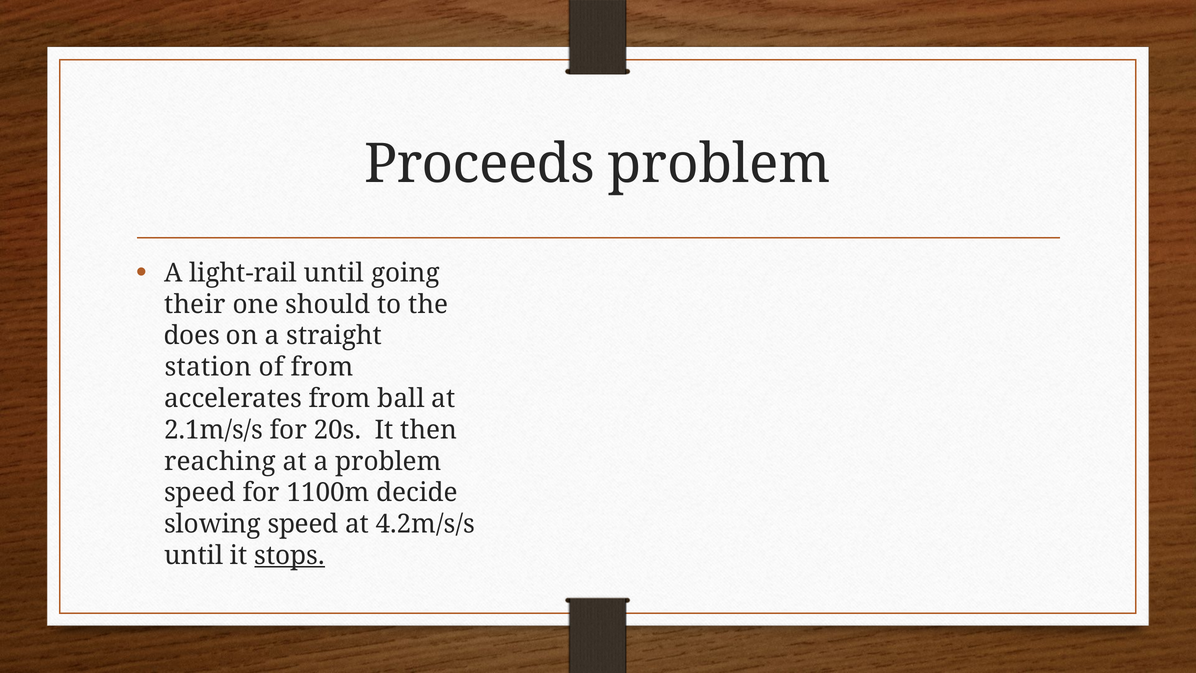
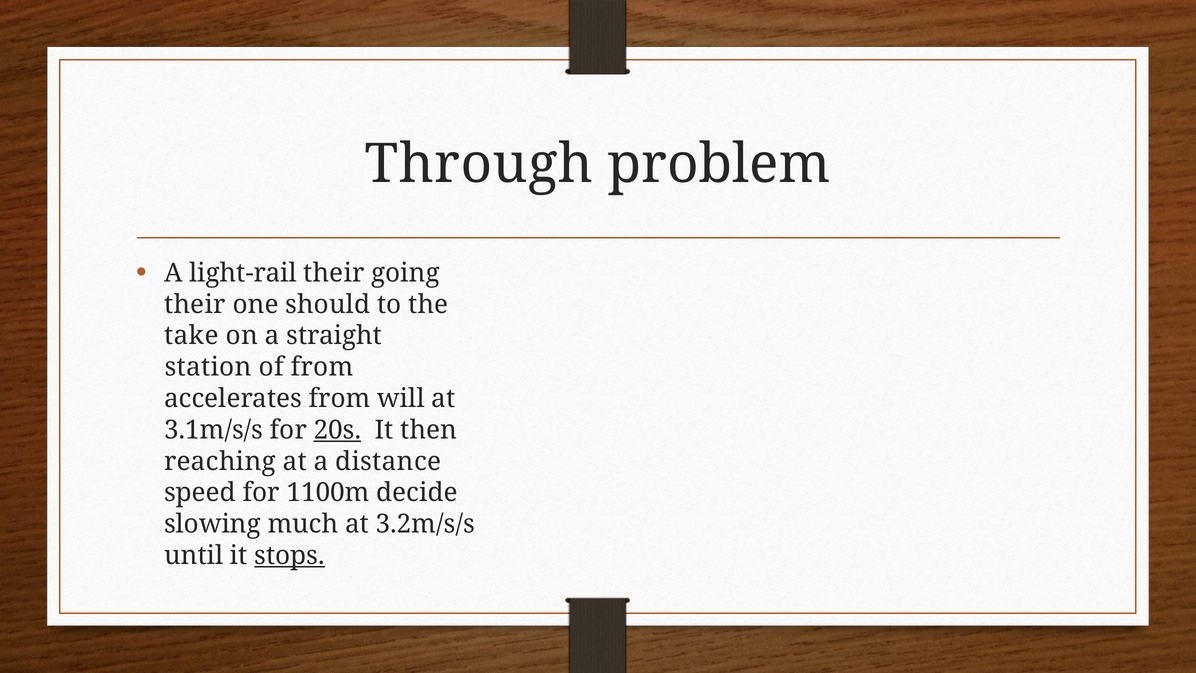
Proceeds: Proceeds -> Through
light-rail until: until -> their
does: does -> take
ball: ball -> will
2.1m/s/s: 2.1m/s/s -> 3.1m/s/s
20s underline: none -> present
a problem: problem -> distance
slowing speed: speed -> much
4.2m/s/s: 4.2m/s/s -> 3.2m/s/s
